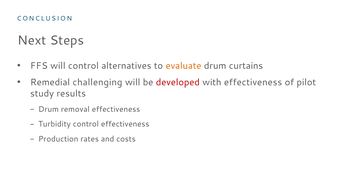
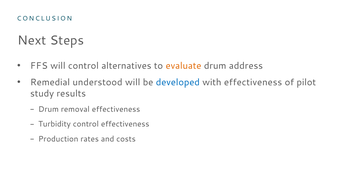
curtains: curtains -> address
challenging: challenging -> understood
developed colour: red -> blue
